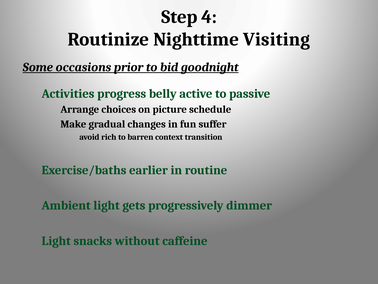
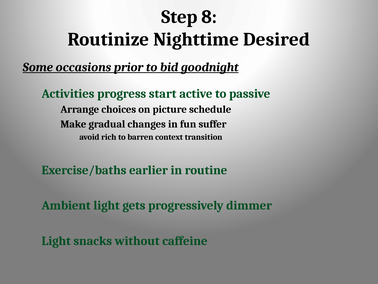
4: 4 -> 8
Visiting: Visiting -> Desired
belly: belly -> start
